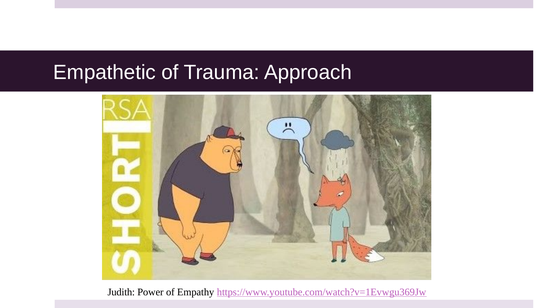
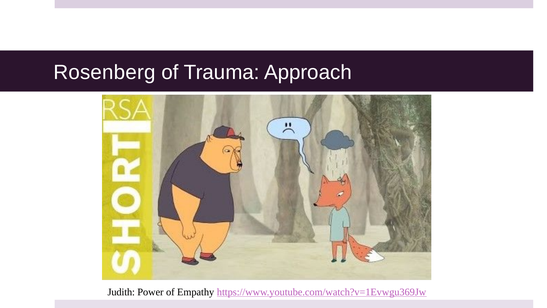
Empathetic: Empathetic -> Rosenberg
